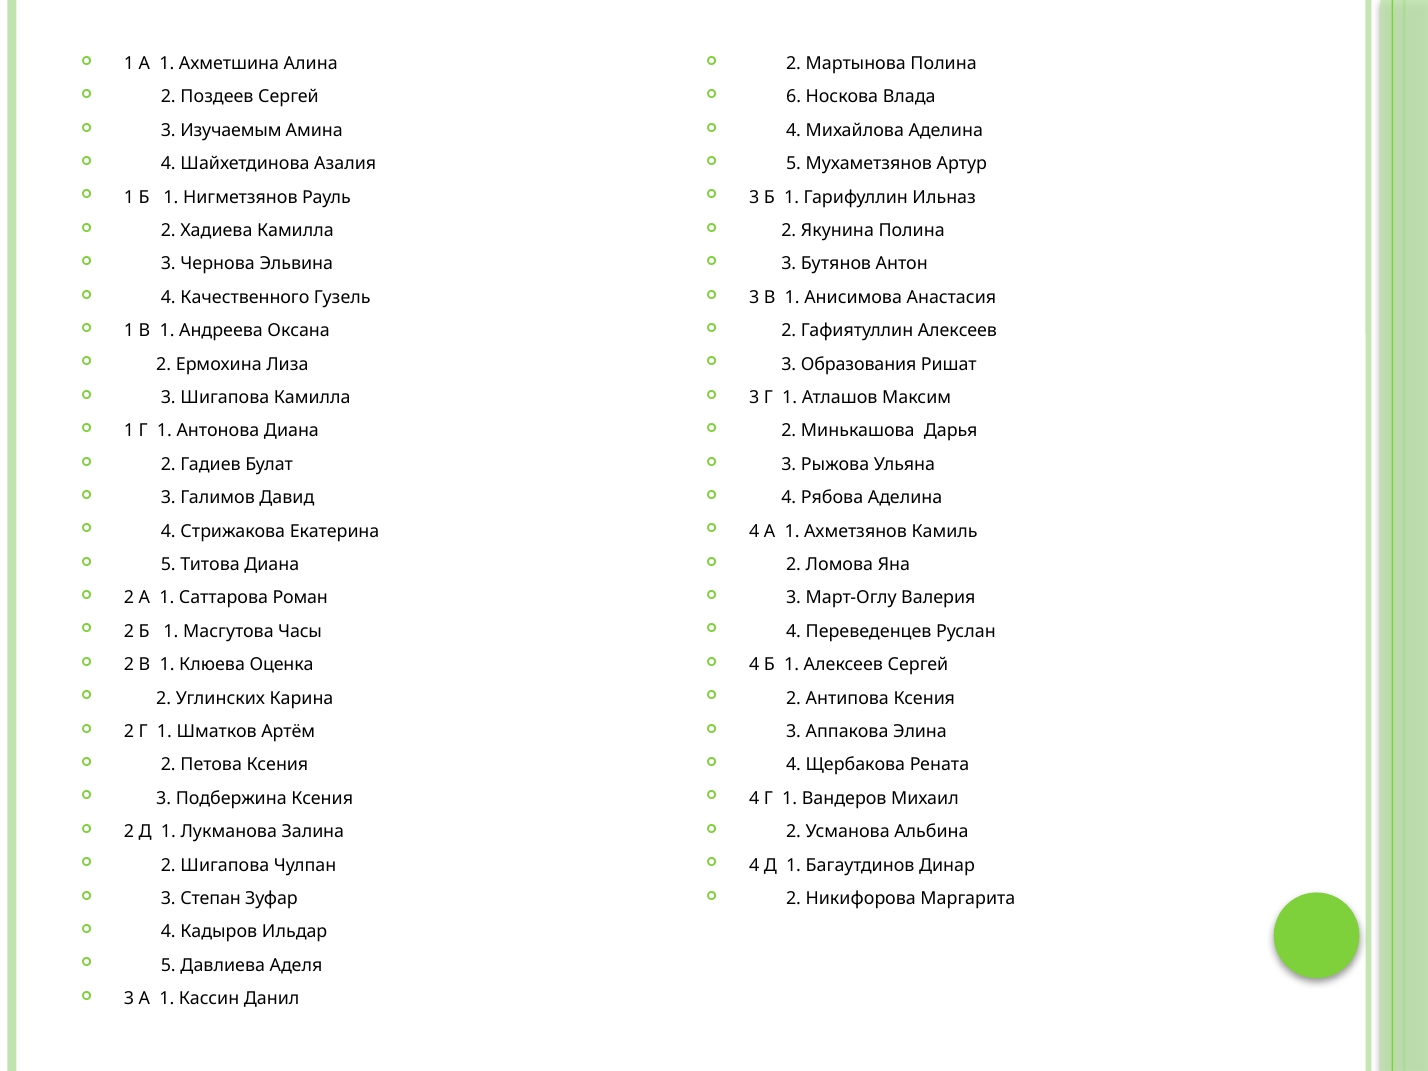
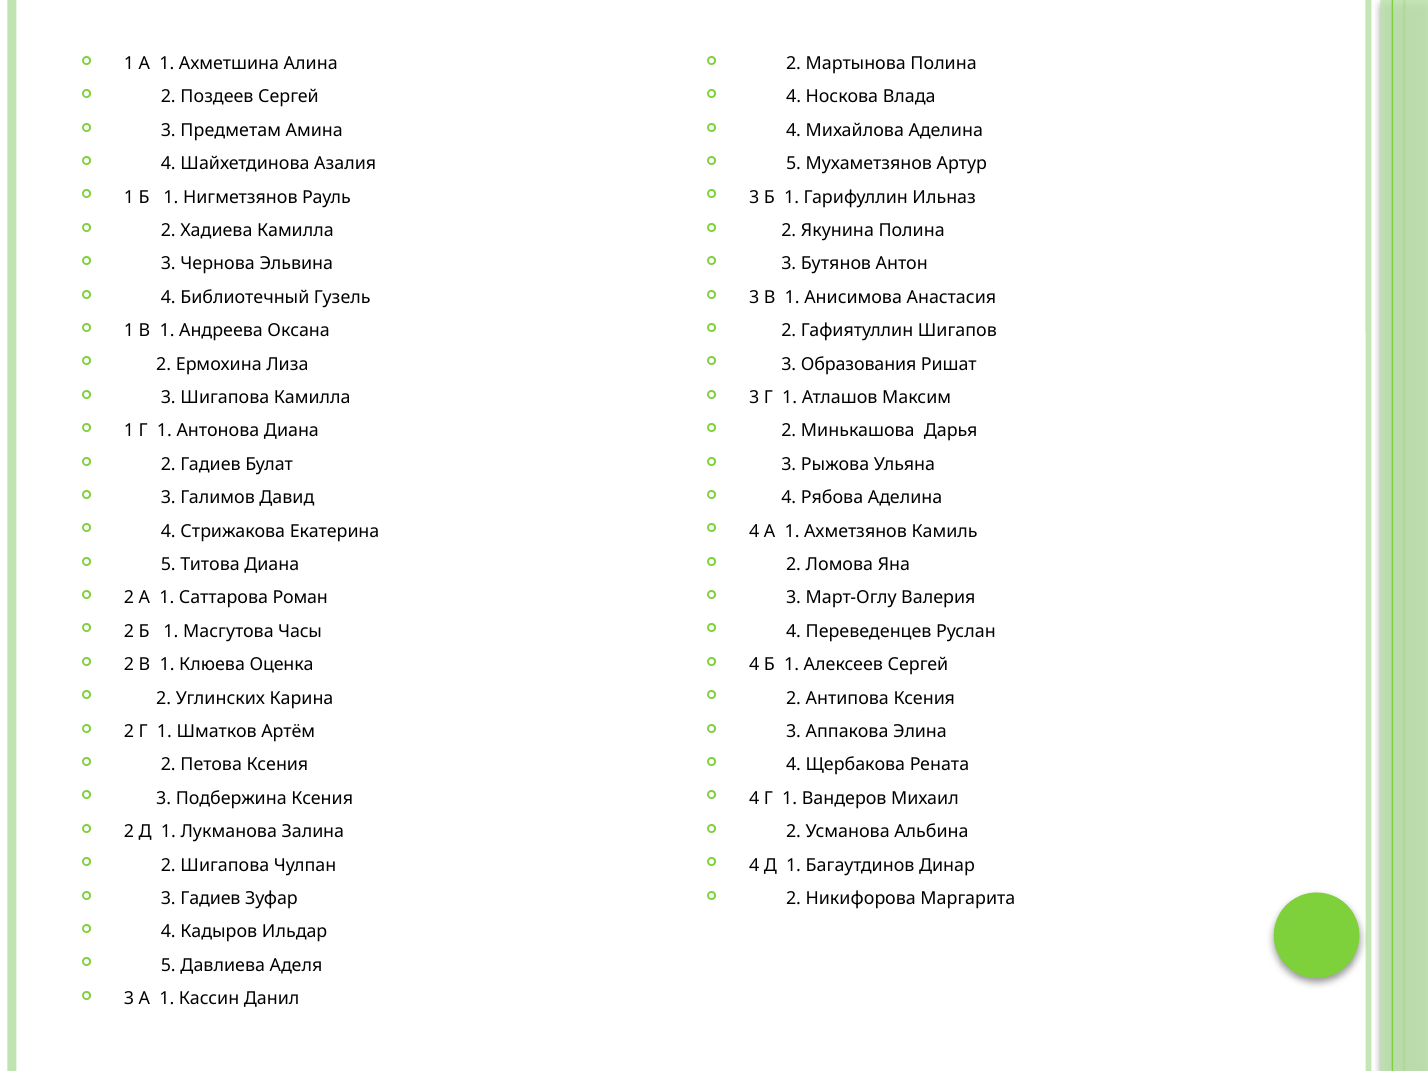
6 at (794, 97): 6 -> 4
Изучаемым: Изучаемым -> Предметам
Качественного: Качественного -> Библиотечный
Гафиятуллин Алексеев: Алексеев -> Шигапов
3 Степан: Степан -> Гадиев
